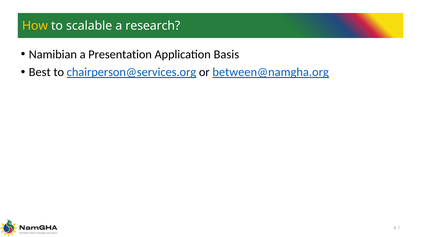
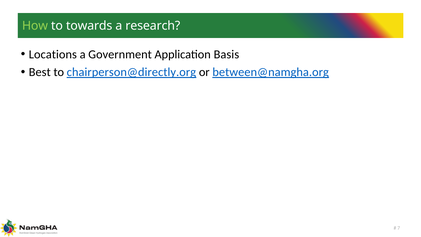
How colour: yellow -> light green
scalable: scalable -> towards
Namibian: Namibian -> Locations
Presentation: Presentation -> Government
chairperson@services.org: chairperson@services.org -> chairperson@directly.org
